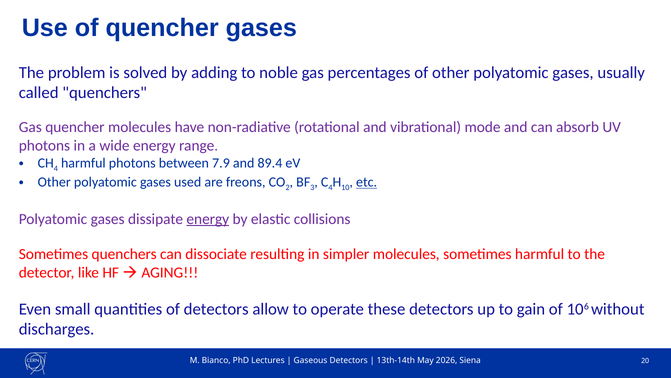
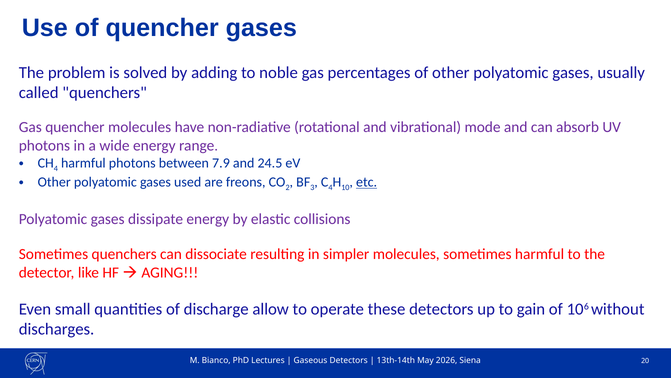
89.4: 89.4 -> 24.5
energy at (208, 219) underline: present -> none
of detectors: detectors -> discharge
